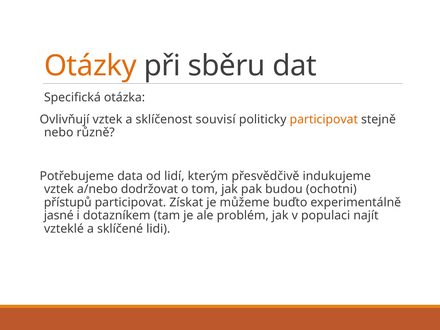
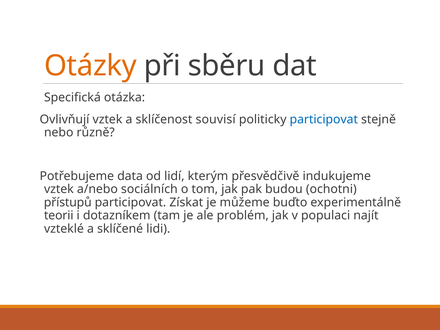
participovat at (324, 119) colour: orange -> blue
dodržovat: dodržovat -> sociálních
jasné: jasné -> teorii
